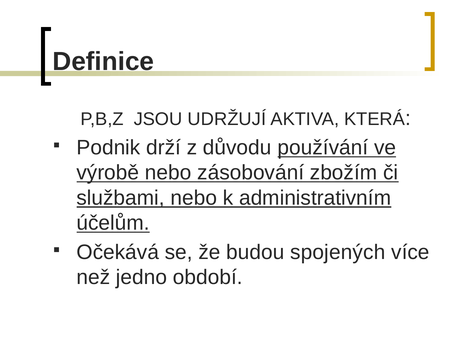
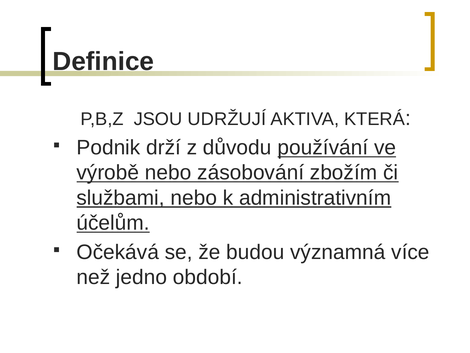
spojených: spojených -> významná
